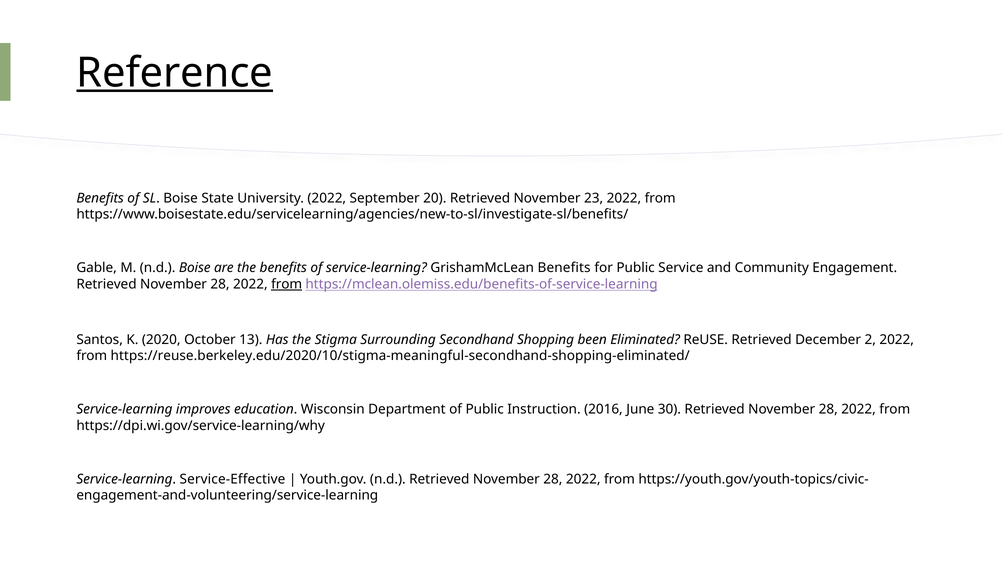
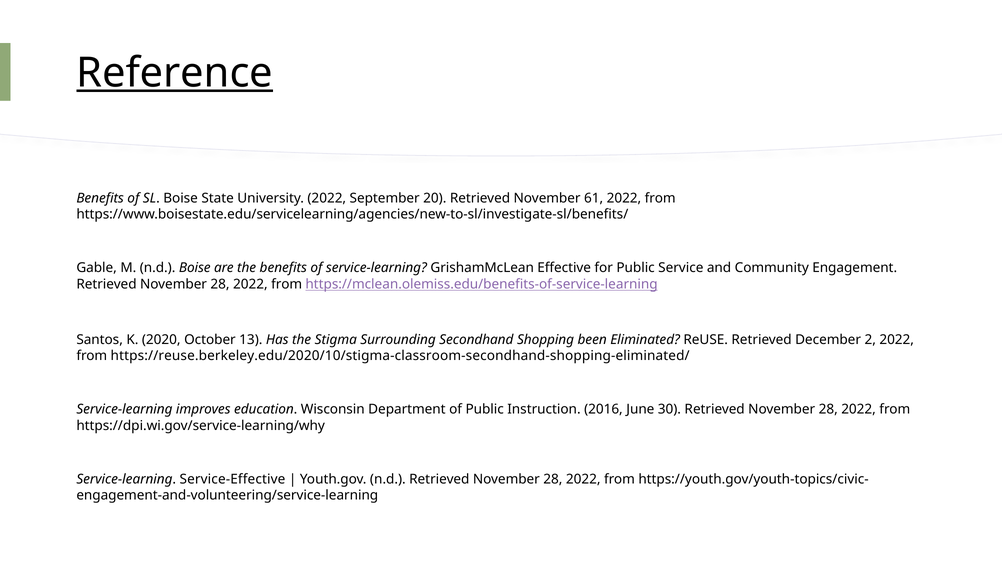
23: 23 -> 61
GrishamMcLean Benefits: Benefits -> Effective
from at (287, 284) underline: present -> none
https://reuse.berkeley.edu/2020/10/stigma-meaningful-secondhand-shopping-eliminated/: https://reuse.berkeley.edu/2020/10/stigma-meaningful-secondhand-shopping-eliminated/ -> https://reuse.berkeley.edu/2020/10/stigma-classroom-secondhand-shopping-eliminated/
